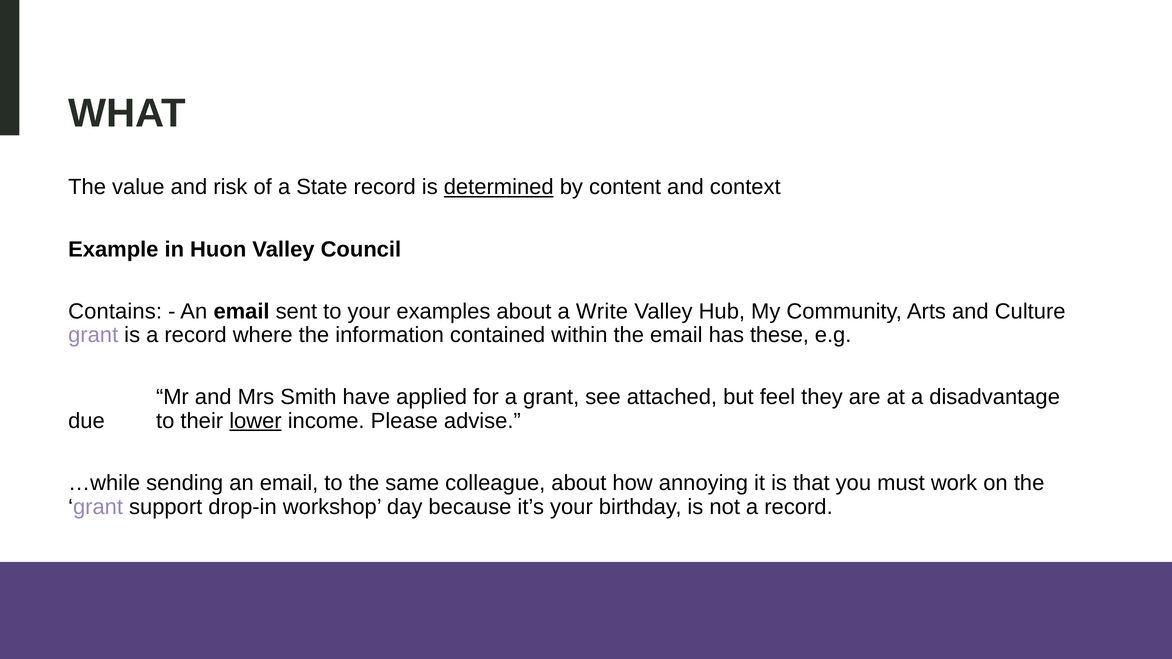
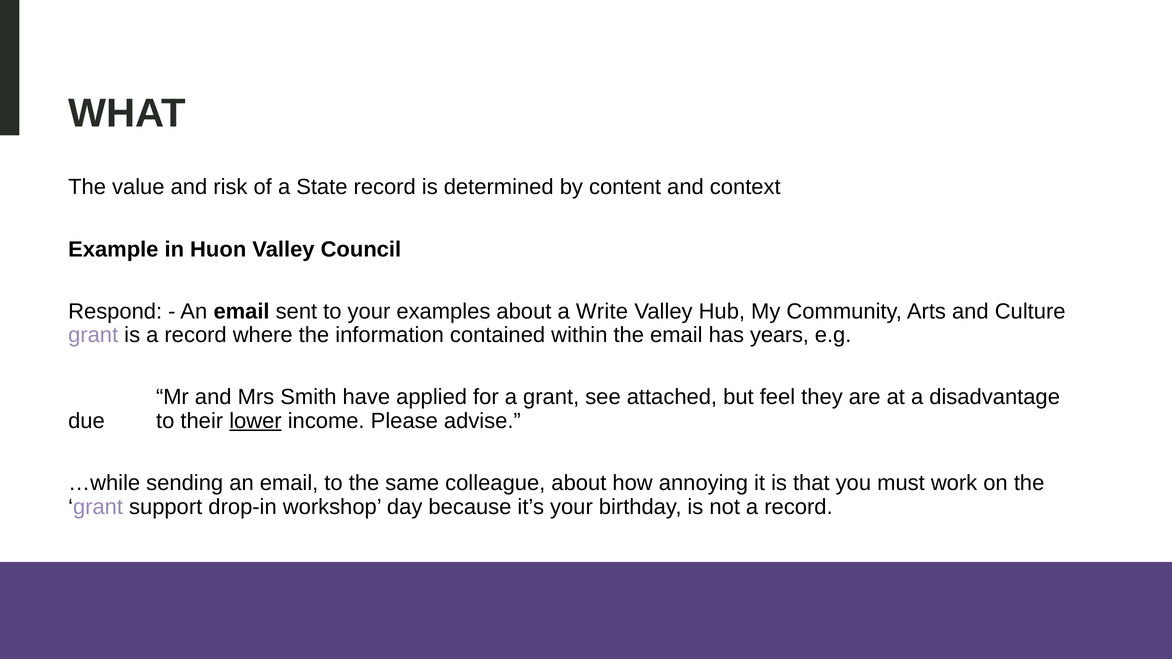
determined underline: present -> none
Contains: Contains -> Respond
these: these -> years
